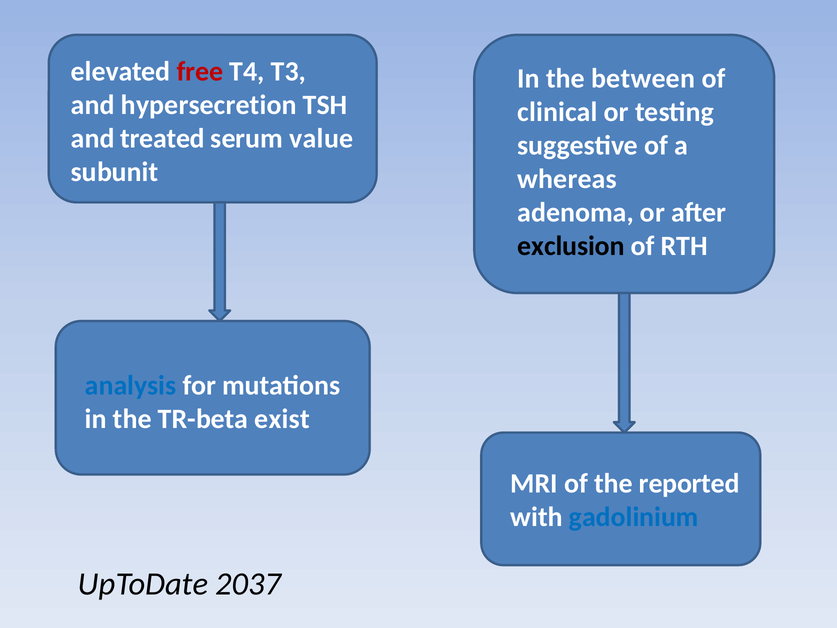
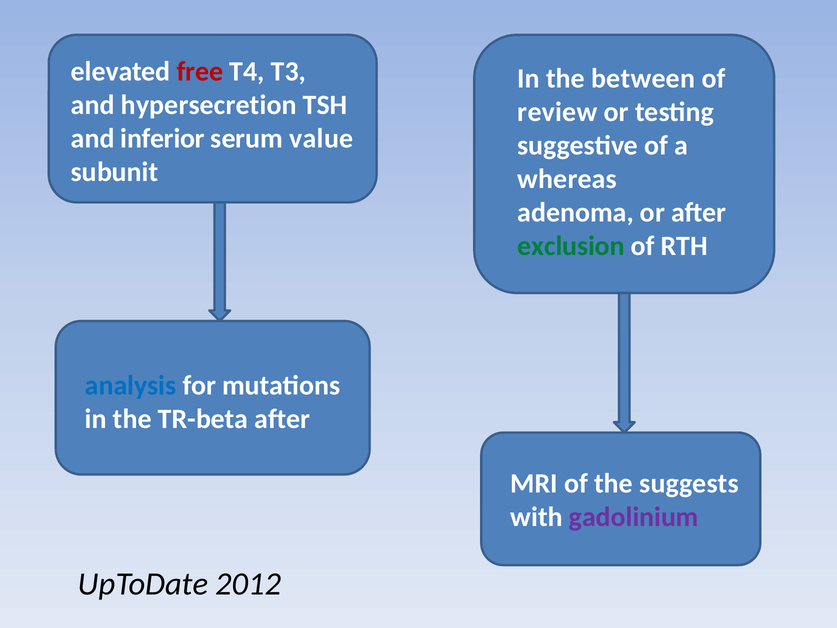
clinical: clinical -> review
treated: treated -> inferior
exclusion colour: black -> green
TR-beta exist: exist -> after
reported: reported -> suggests
gadolinium colour: blue -> purple
2037: 2037 -> 2012
